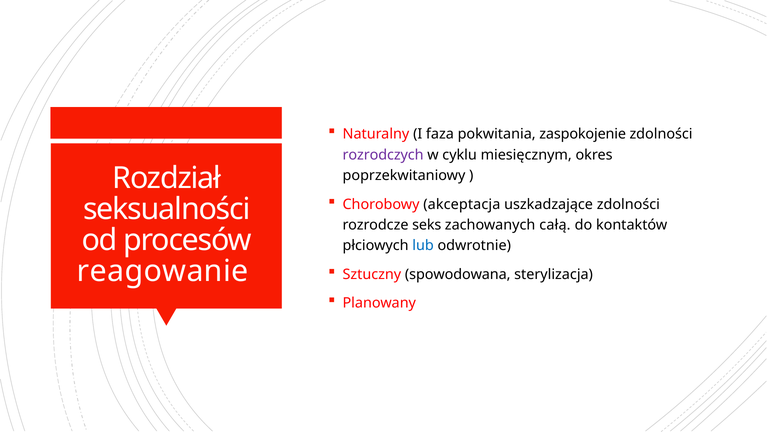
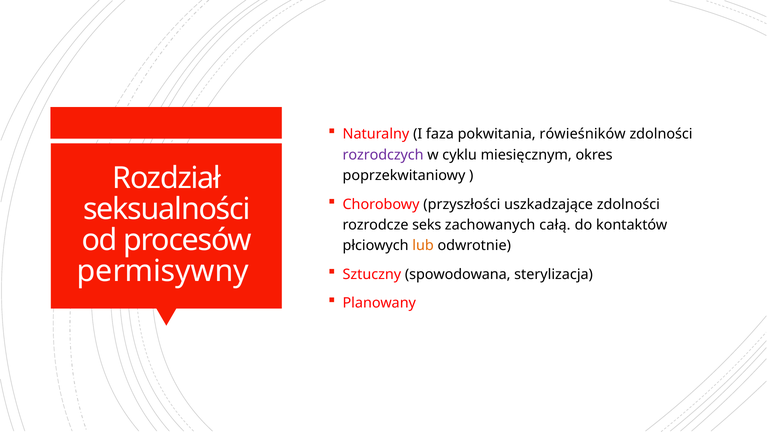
zaspokojenie: zaspokojenie -> rówieśników
akceptacja: akceptacja -> przyszłości
lub colour: blue -> orange
reagowanie: reagowanie -> permisywny
